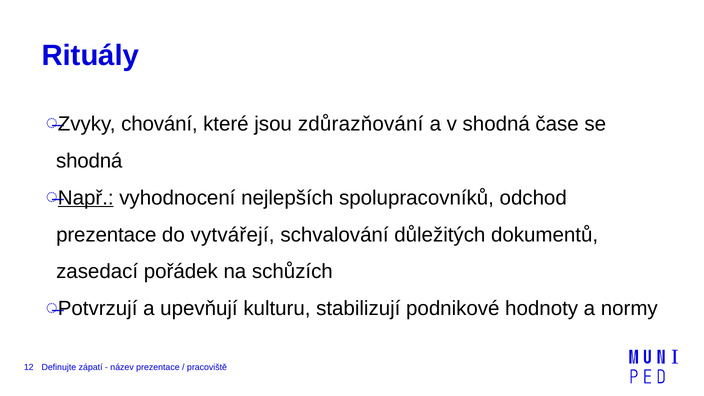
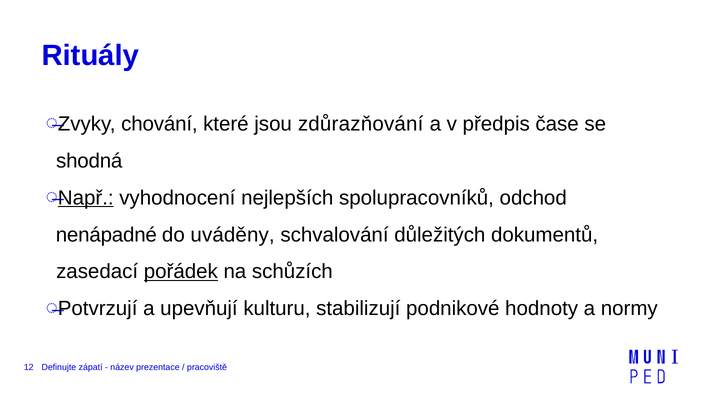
v shodná: shodná -> předpis
prezentace at (106, 235): prezentace -> nenápadné
vytvářejí: vytvářejí -> uváděny
pořádek underline: none -> present
